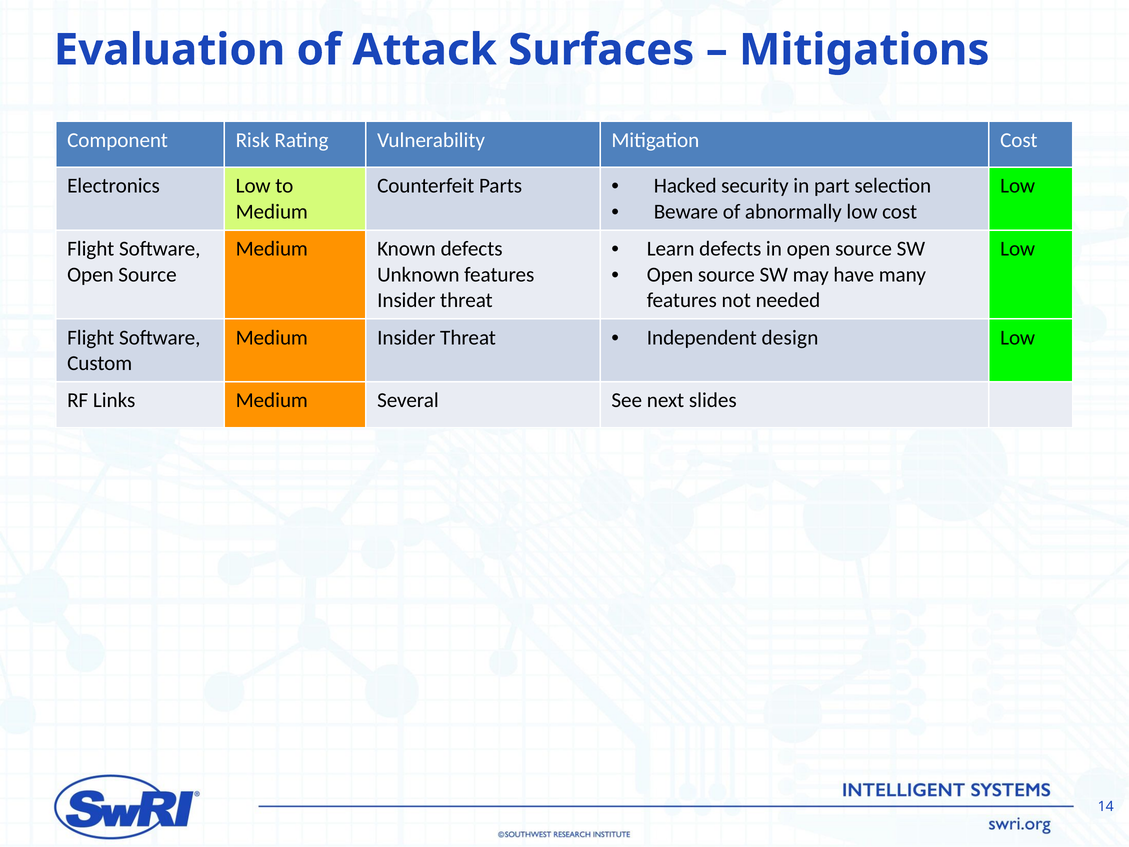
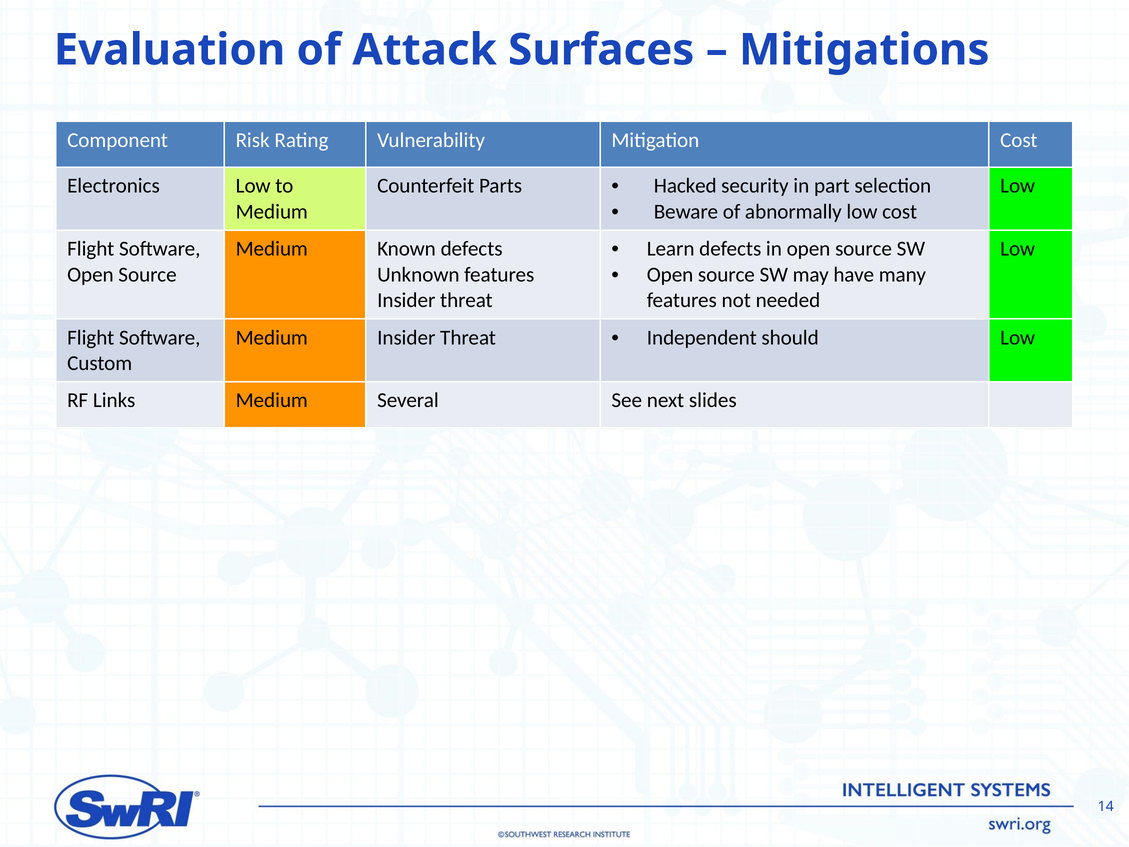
design: design -> should
